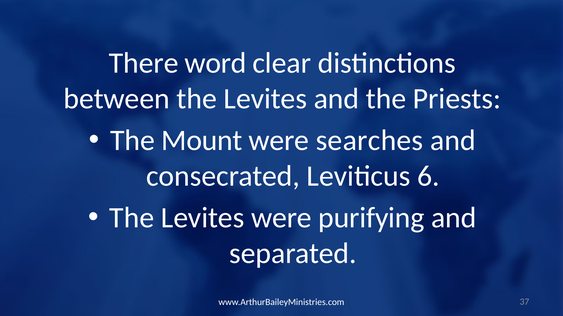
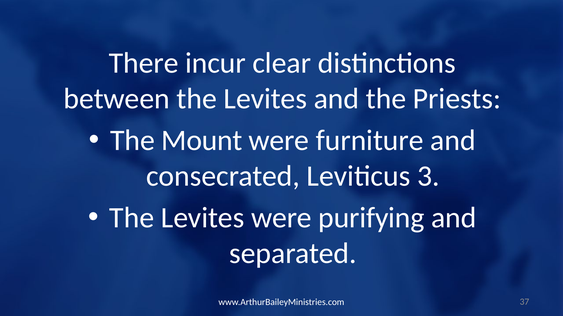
word: word -> incur
searches: searches -> furniture
6: 6 -> 3
